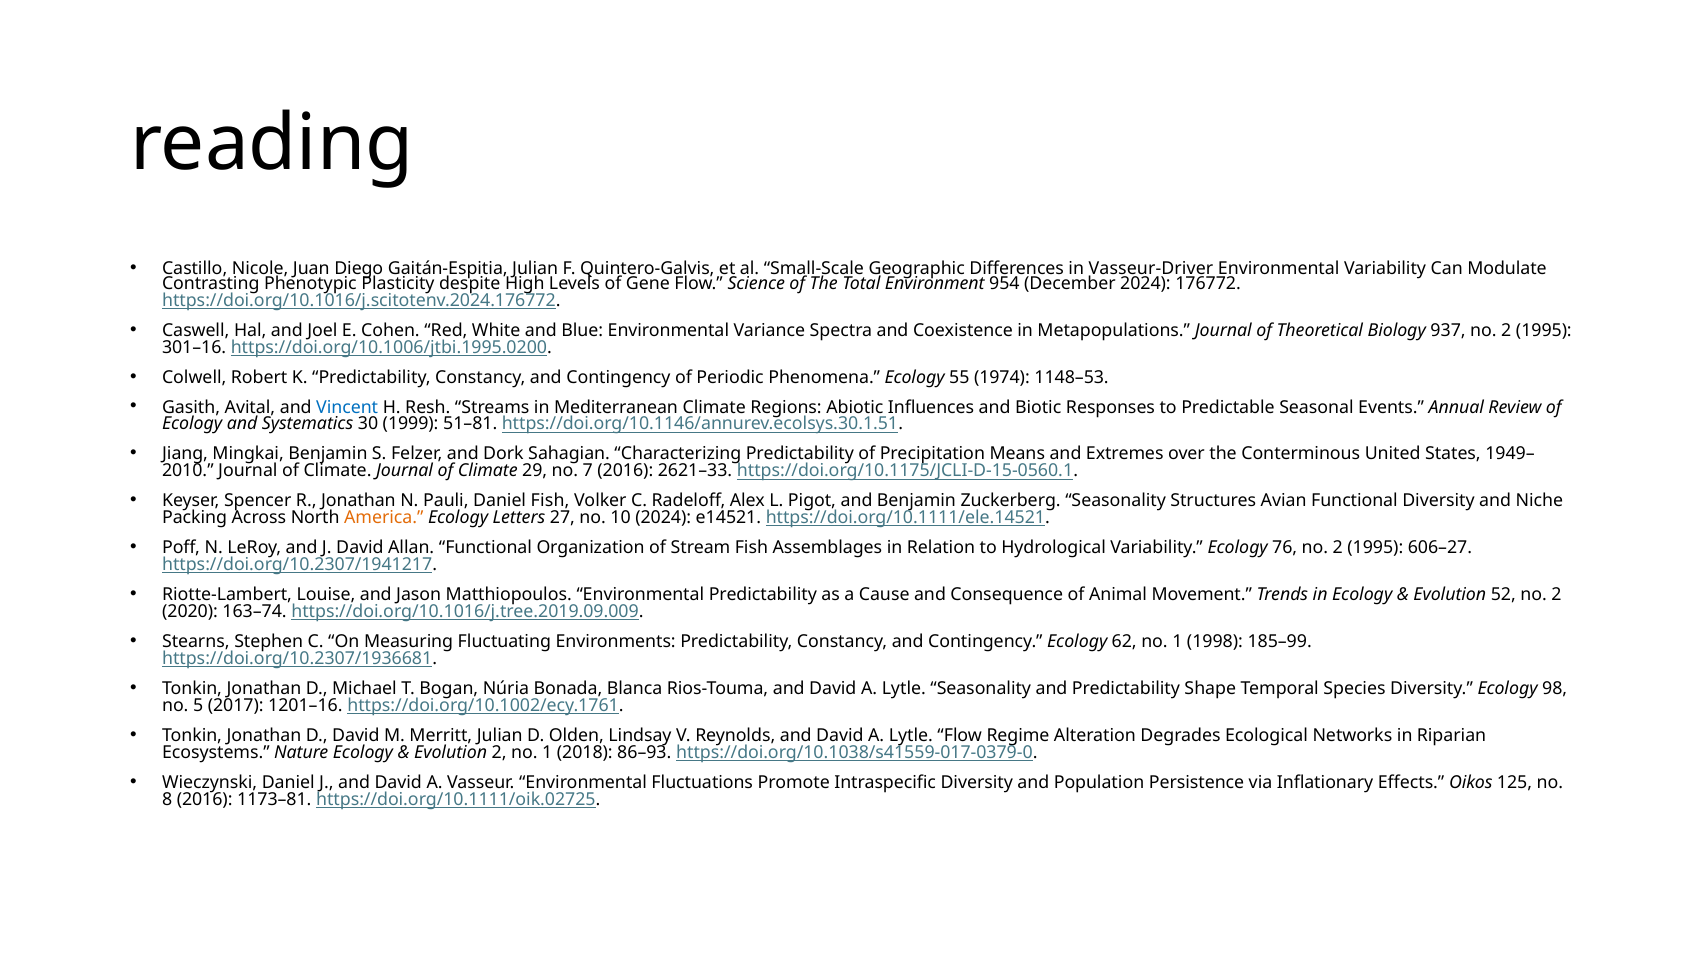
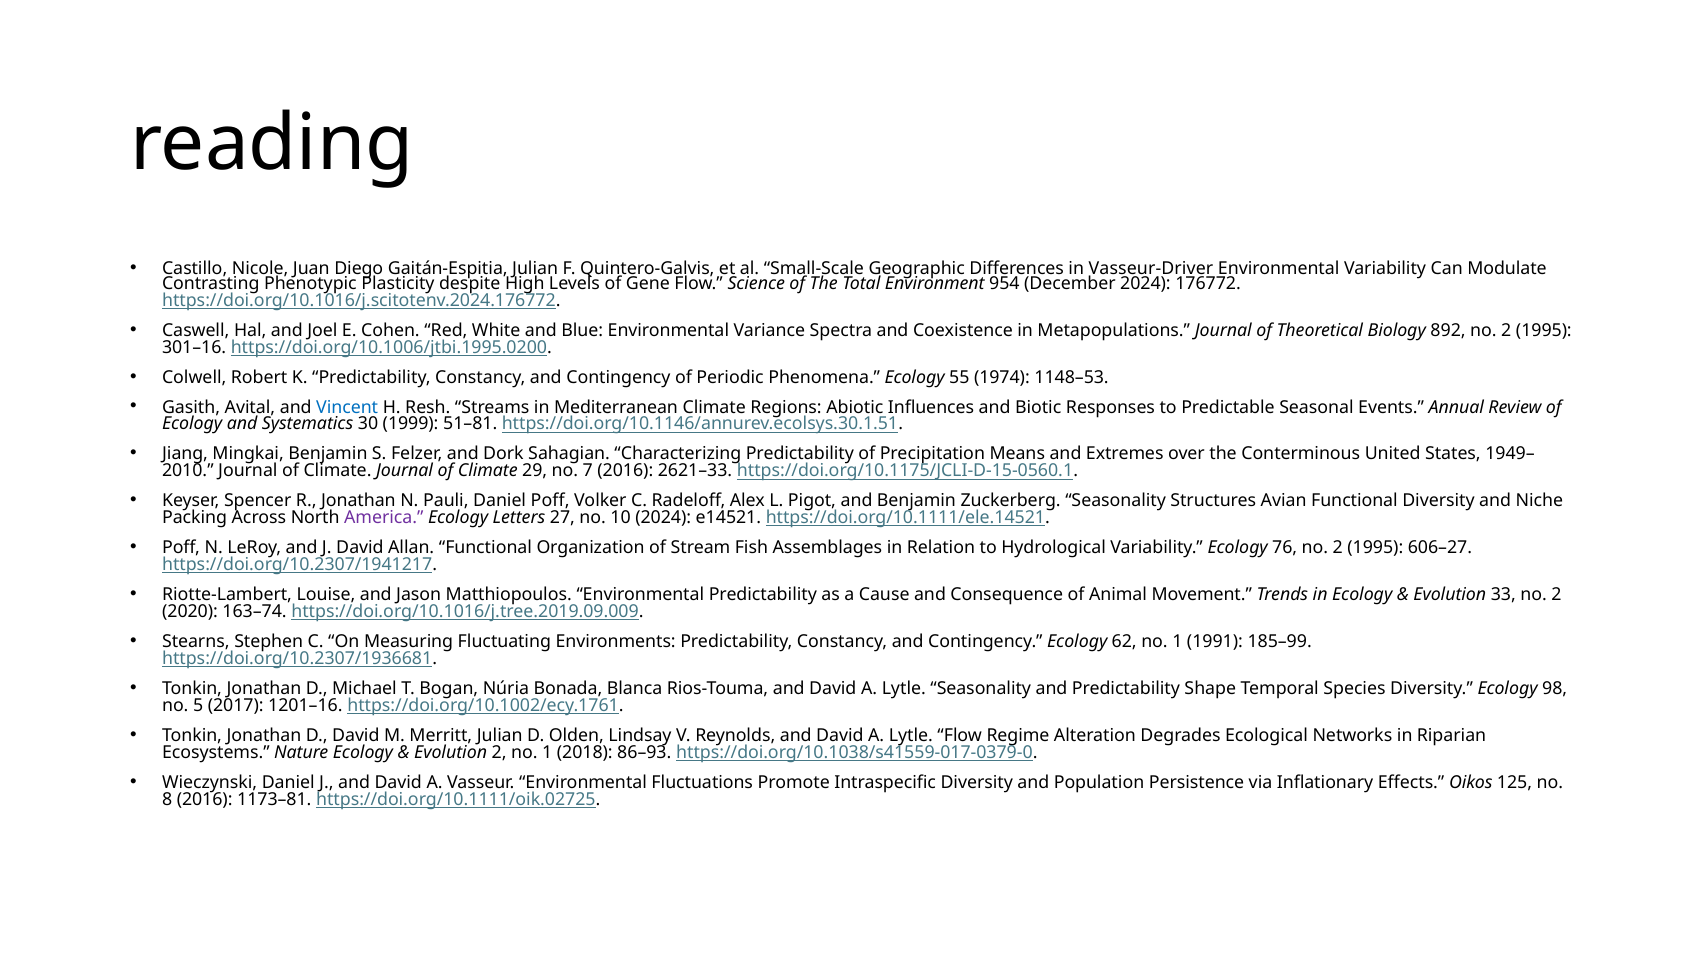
937: 937 -> 892
Daniel Fish: Fish -> Poff
America colour: orange -> purple
52: 52 -> 33
1998: 1998 -> 1991
